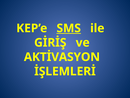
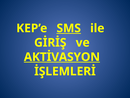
AKTİVASYON underline: none -> present
